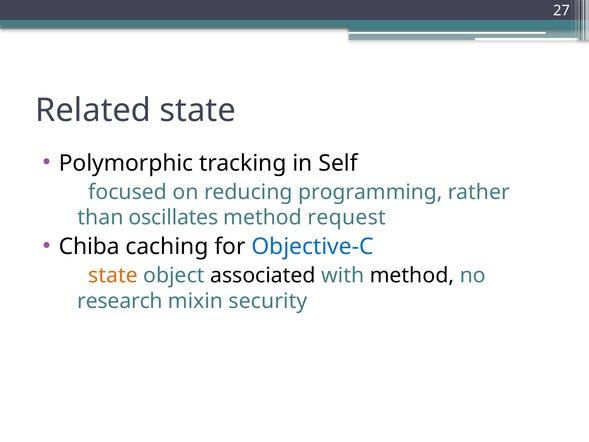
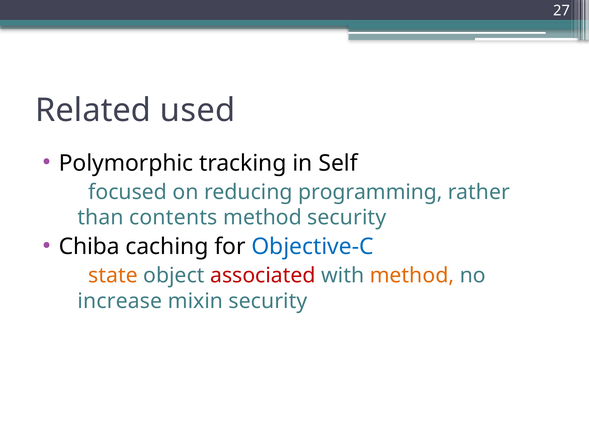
Related state: state -> used
oscillates: oscillates -> contents
method request: request -> security
associated colour: black -> red
method at (412, 275) colour: black -> orange
research: research -> increase
